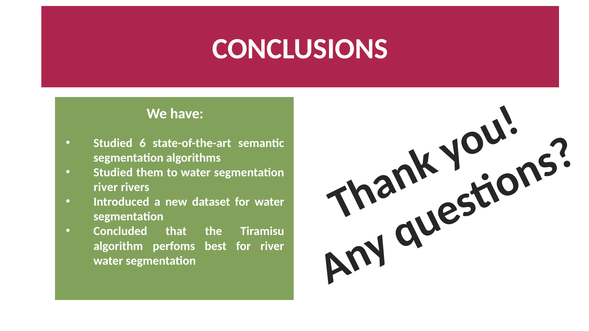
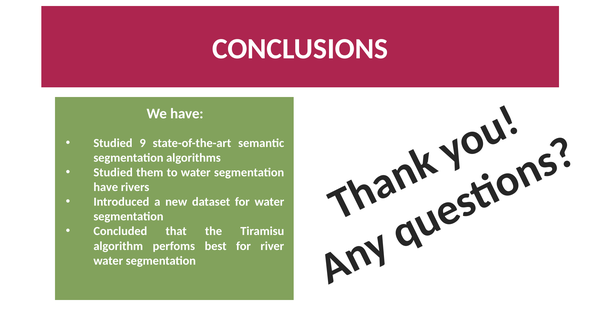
6: 6 -> 9
river at (106, 187): river -> have
